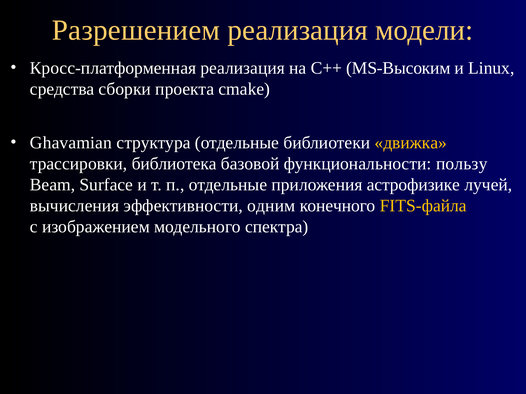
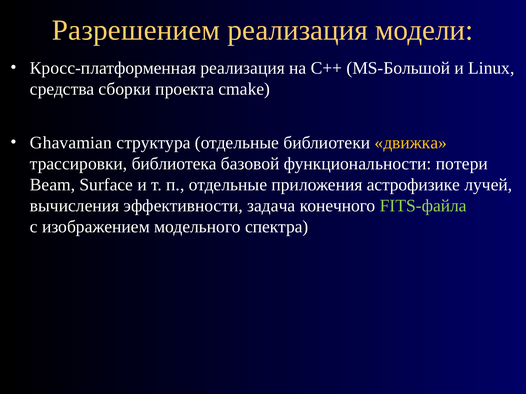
MS-Высоким: MS-Высоким -> MS-Большой
пользу: пользу -> потери
одним: одним -> задача
FITS-файла colour: yellow -> light green
